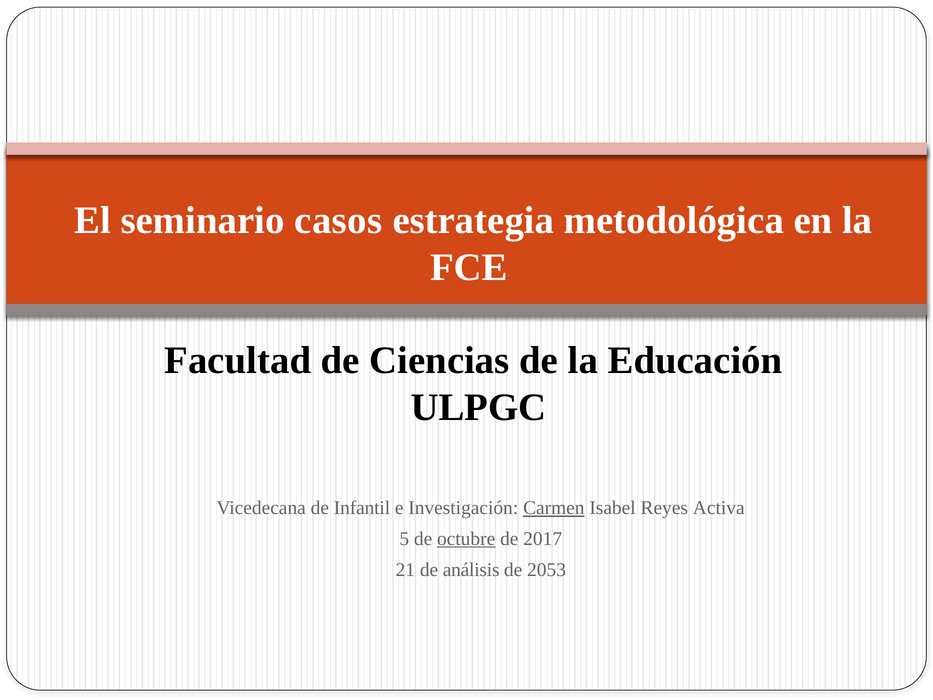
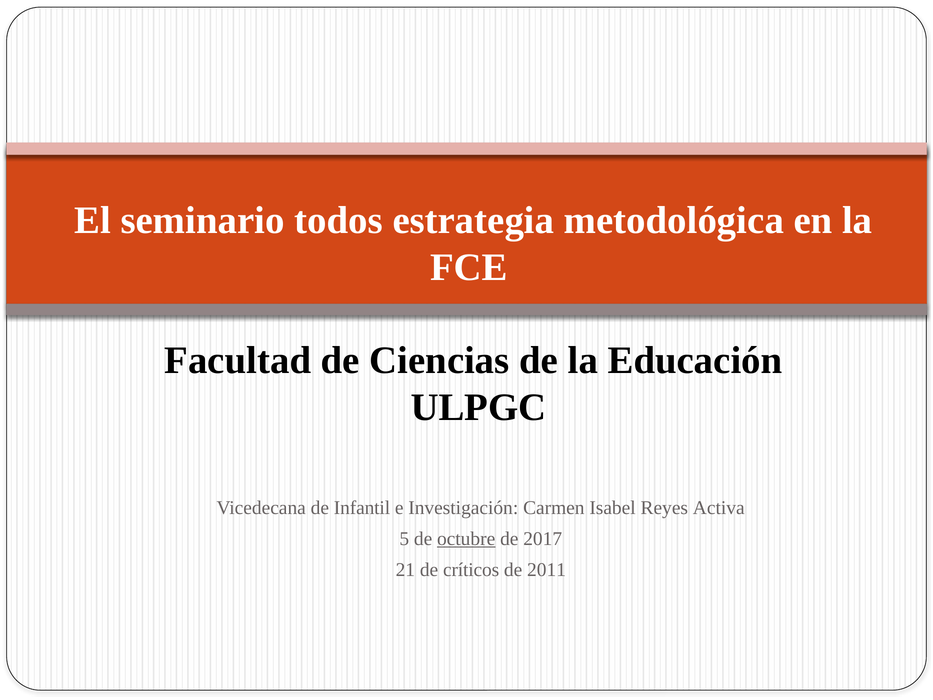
casos: casos -> todos
Carmen underline: present -> none
análisis: análisis -> críticos
2053: 2053 -> 2011
